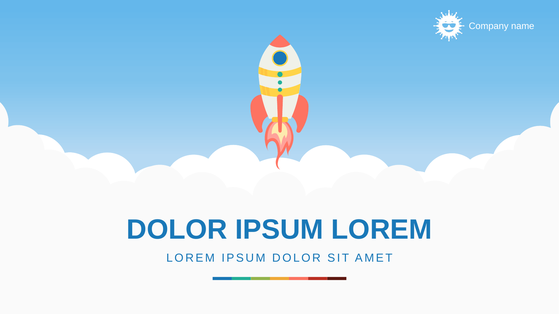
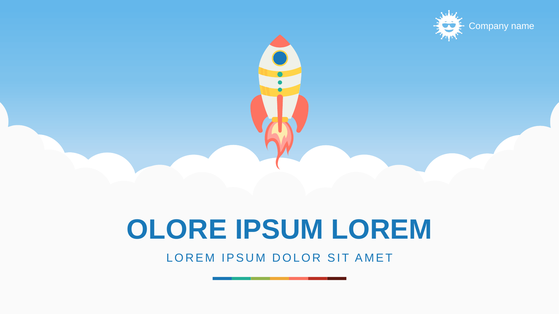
DOLOR at (177, 230): DOLOR -> OLORE
